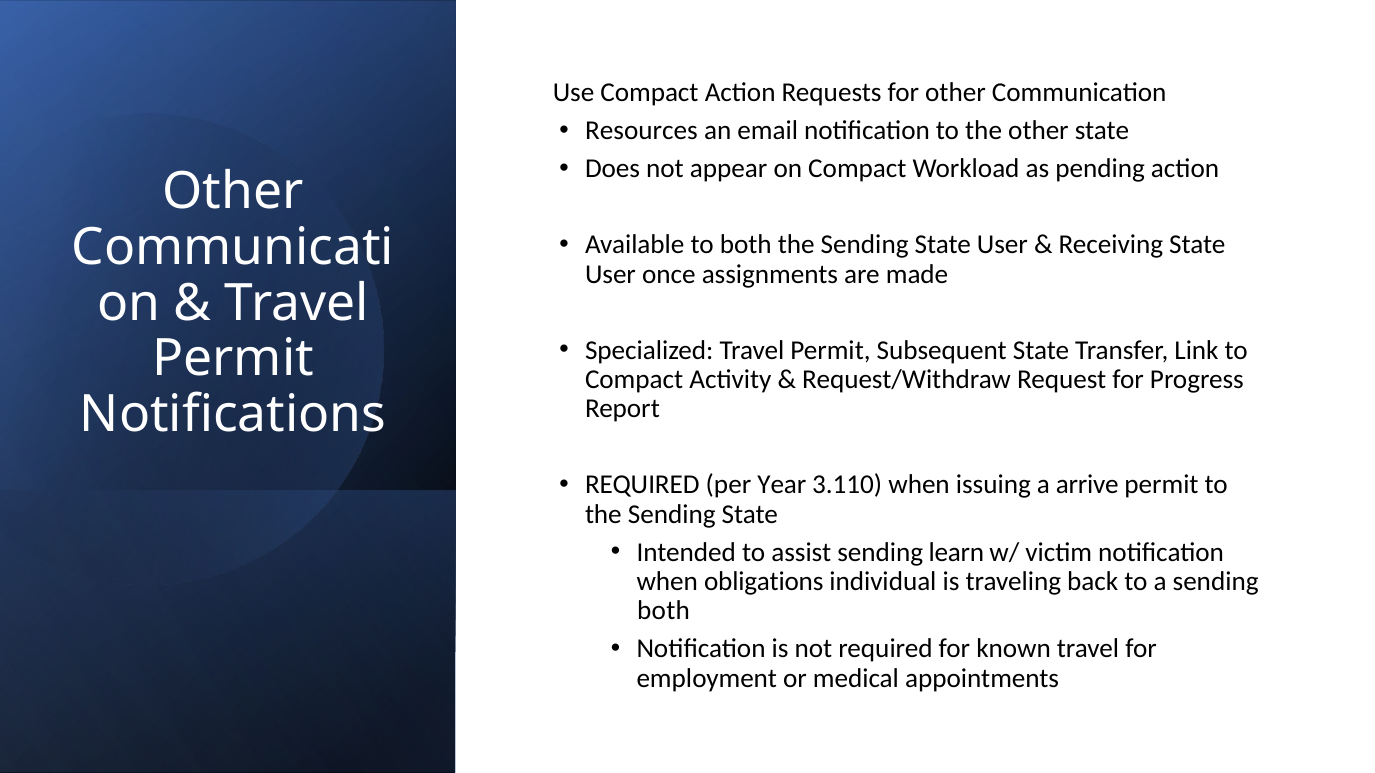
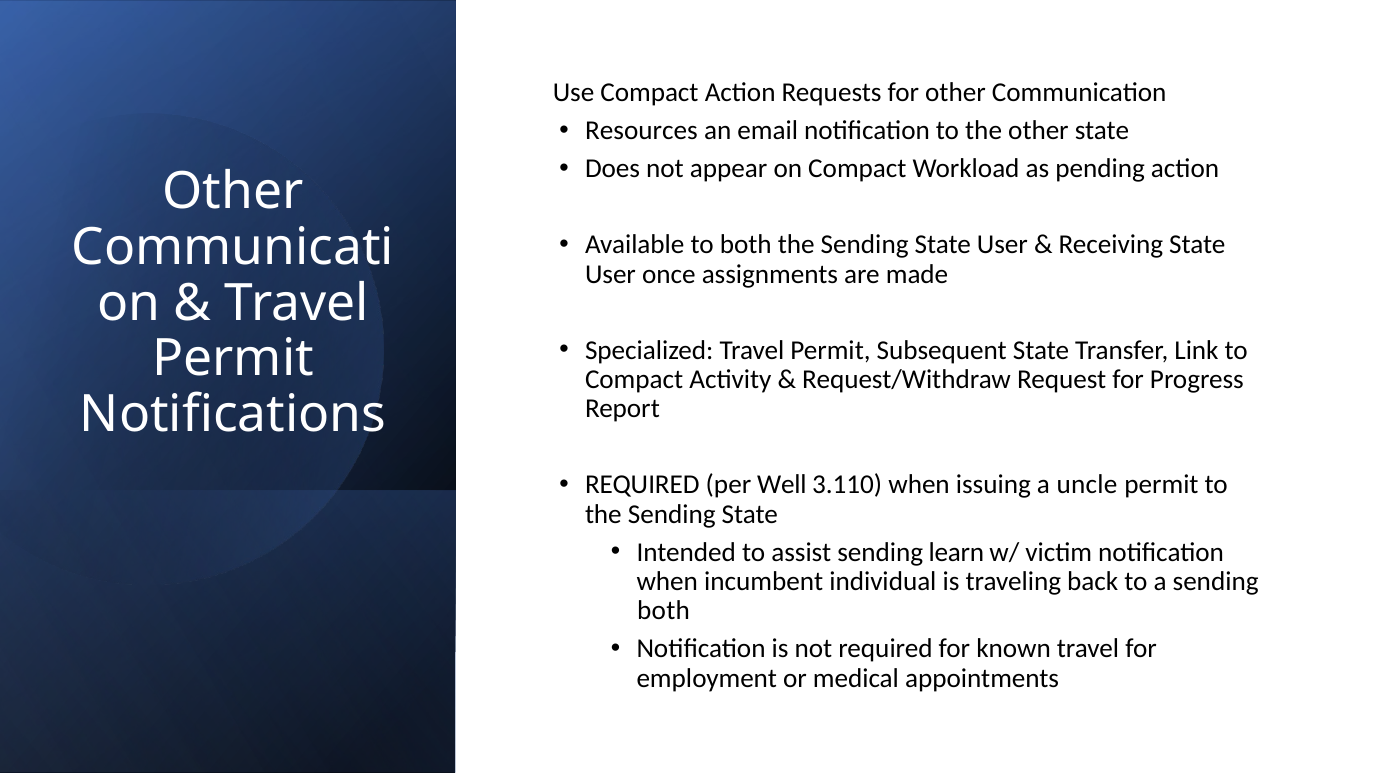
Year: Year -> Well
arrive: arrive -> uncle
obligations: obligations -> incumbent
